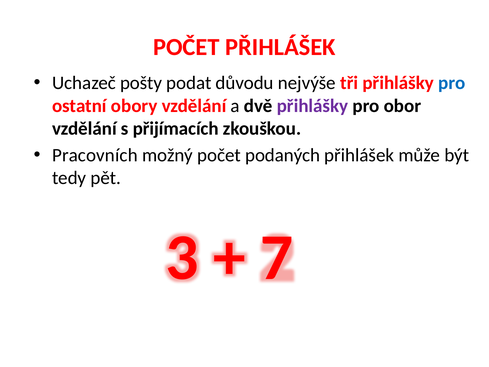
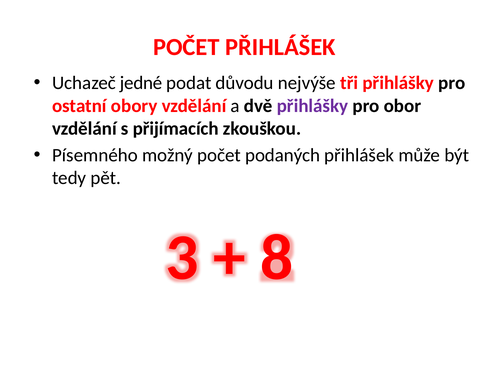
pošty: pošty -> jedné
pro at (452, 83) colour: blue -> black
Pracovních: Pracovních -> Písemného
7: 7 -> 8
